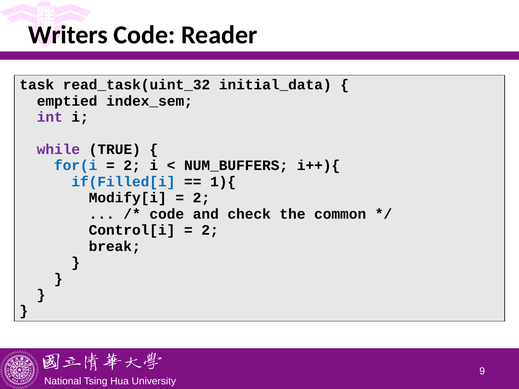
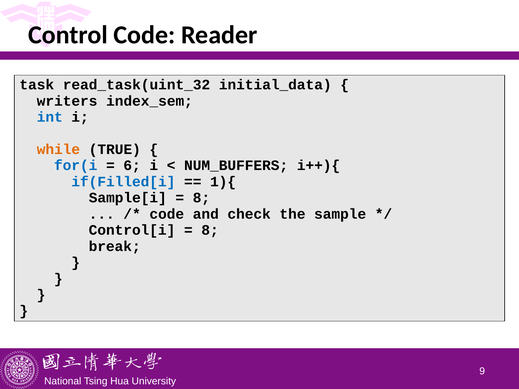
Writers: Writers -> Control
emptied: emptied -> writers
int colour: purple -> blue
while colour: purple -> orange
2 at (132, 166): 2 -> 6
Modify[i: Modify[i -> Sample[i
2 at (201, 198): 2 -> 8
common: common -> sample
2 at (210, 230): 2 -> 8
